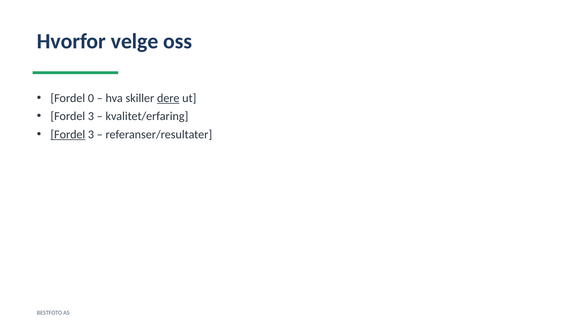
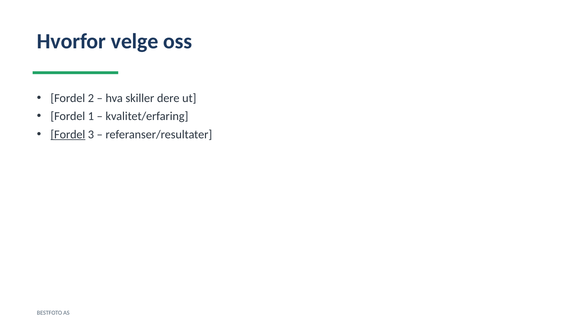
0: 0 -> 2
dere underline: present -> none
3 at (91, 116): 3 -> 1
